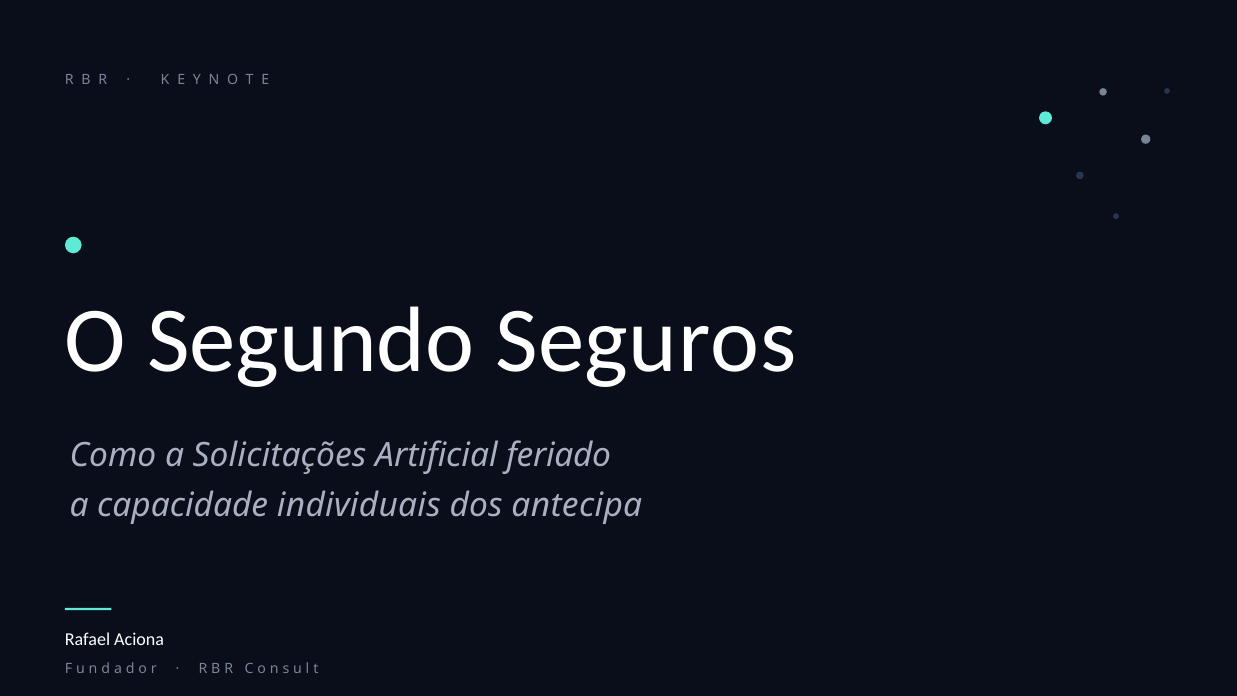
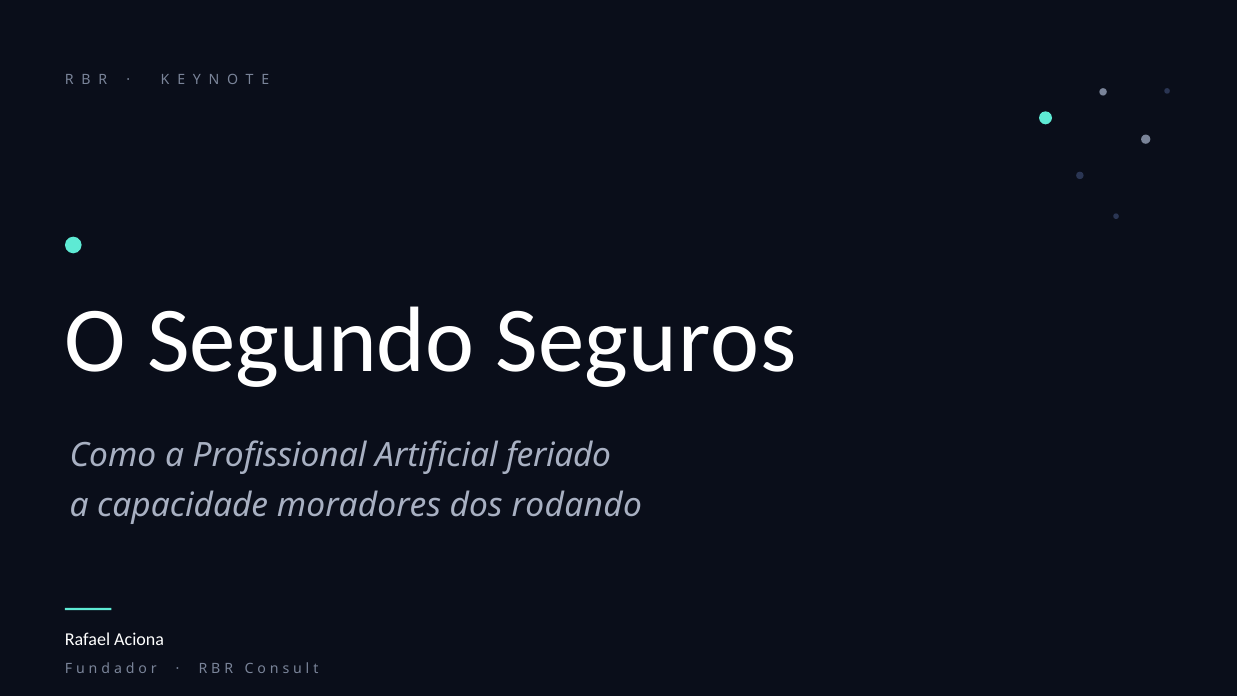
Solicitações: Solicitações -> Profissional
individuais: individuais -> moradores
antecipa: antecipa -> rodando
